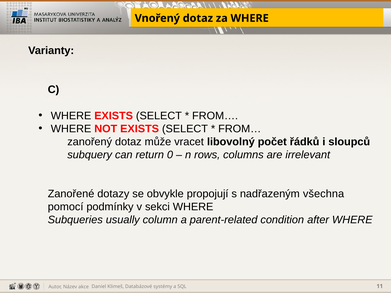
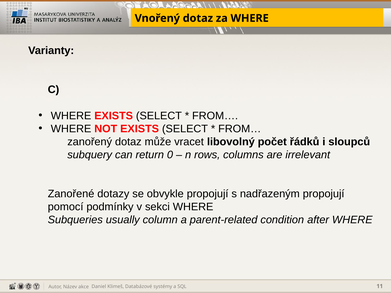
nadřazeným všechna: všechna -> propojují
